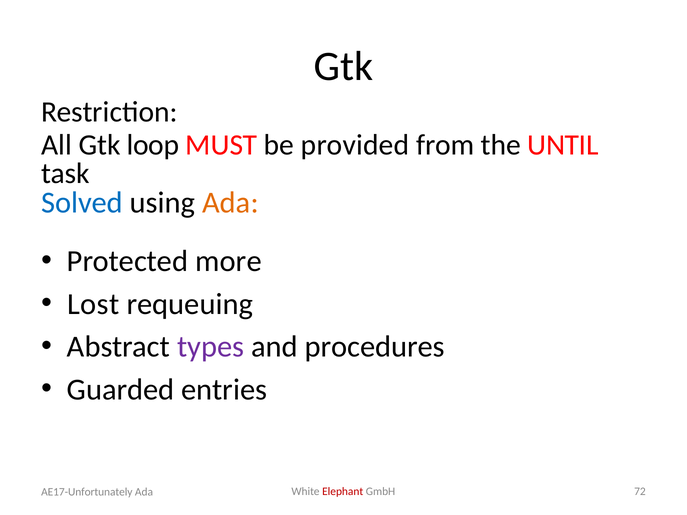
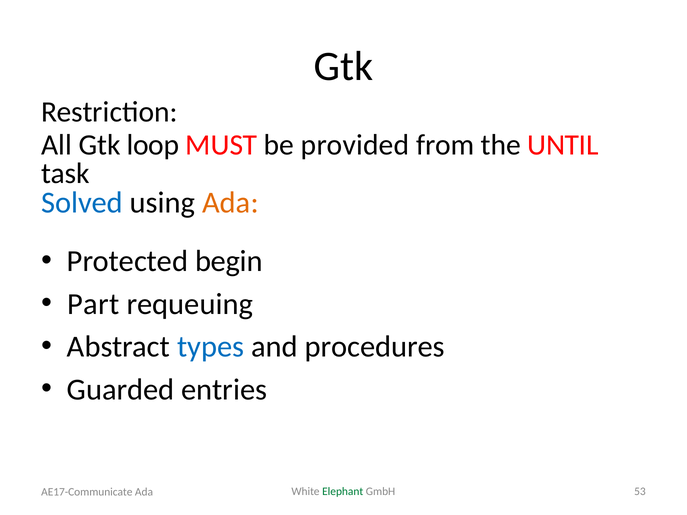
more: more -> begin
Lost: Lost -> Part
types colour: purple -> blue
Elephant colour: red -> green
72: 72 -> 53
AE17-Unfortunately: AE17-Unfortunately -> AE17-Communicate
